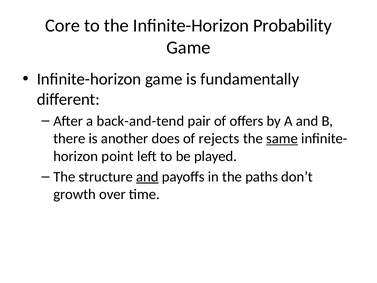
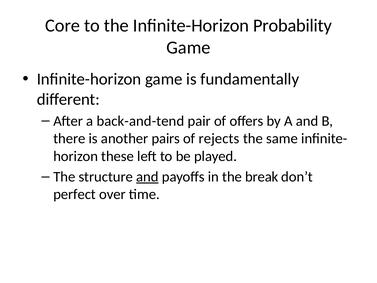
does: does -> pairs
same underline: present -> none
point: point -> these
paths: paths -> break
growth: growth -> perfect
